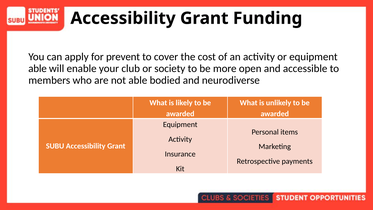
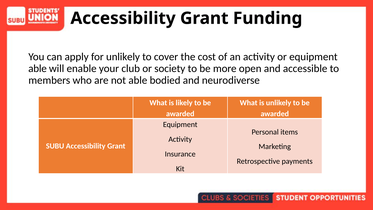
for prevent: prevent -> unlikely
